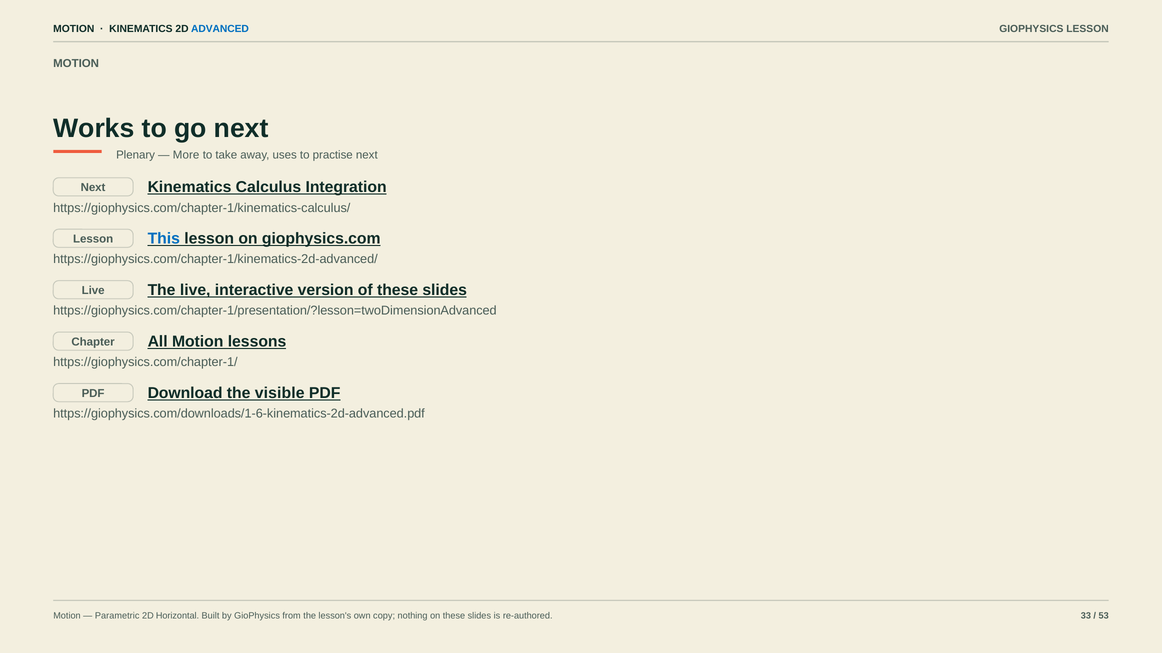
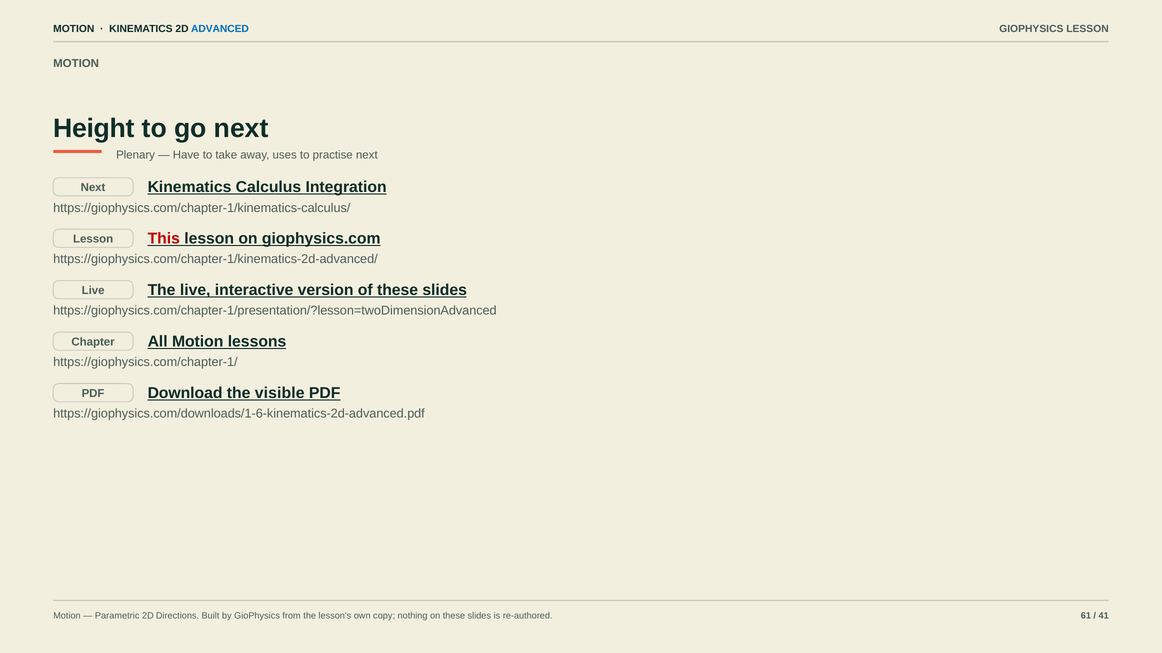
Works: Works -> Height
More: More -> Have
This colour: blue -> red
Horizontal: Horizontal -> Directions
33: 33 -> 61
53: 53 -> 41
